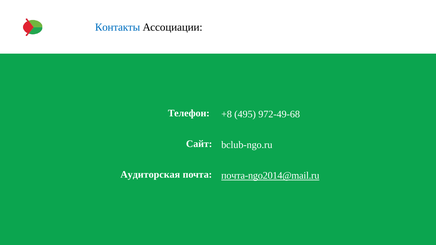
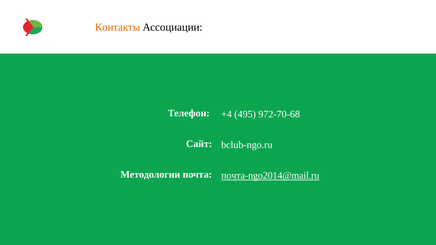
Контакты colour: blue -> orange
+8: +8 -> +4
972-49-68: 972-49-68 -> 972-70-68
Аудиторская: Аудиторская -> Методологии
